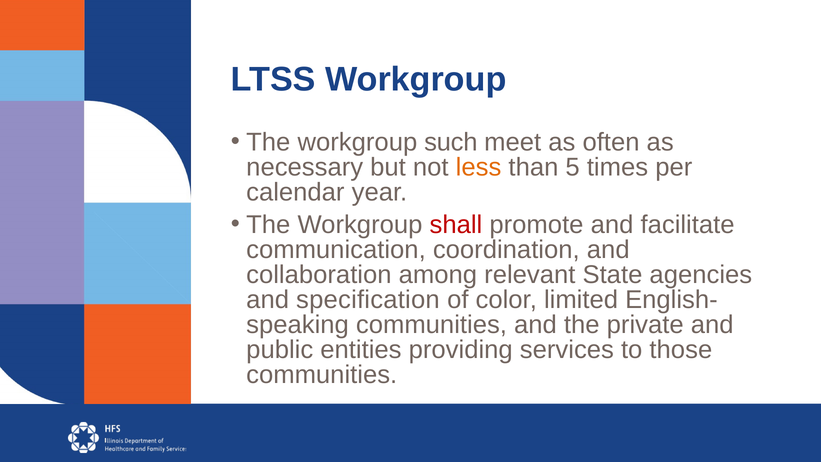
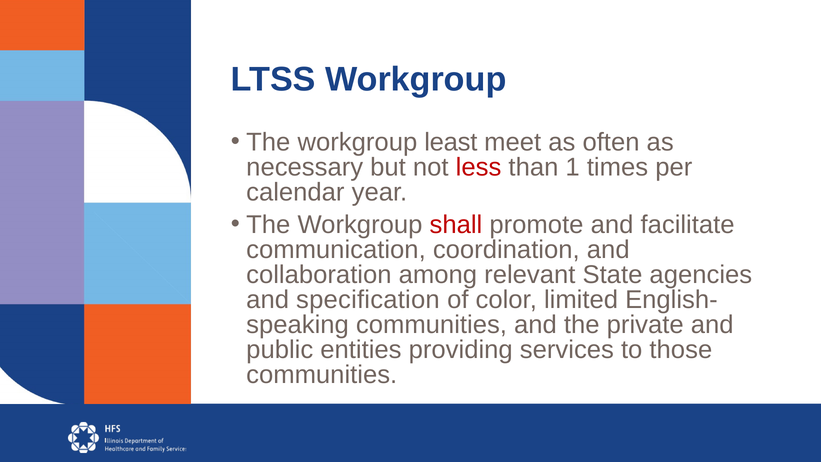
such: such -> least
less colour: orange -> red
5: 5 -> 1
